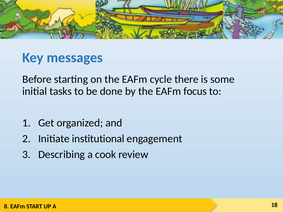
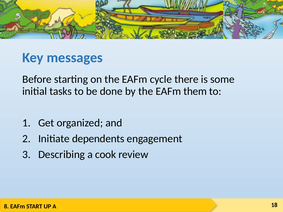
focus: focus -> them
institutional: institutional -> dependents
